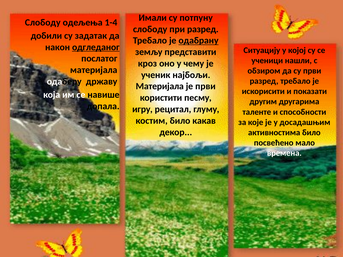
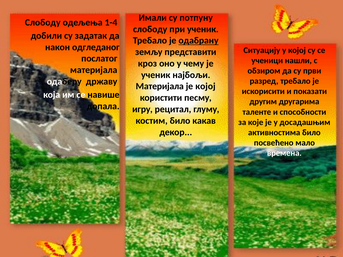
при разред: разред -> ученик
одгледаног underline: present -> none
је први: први -> којој
